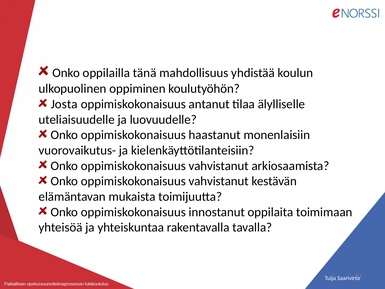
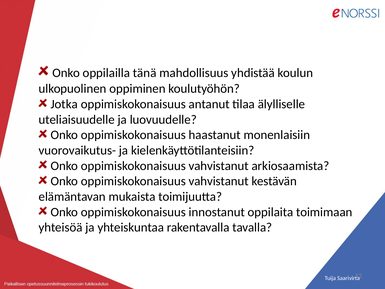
Josta: Josta -> Jotka
